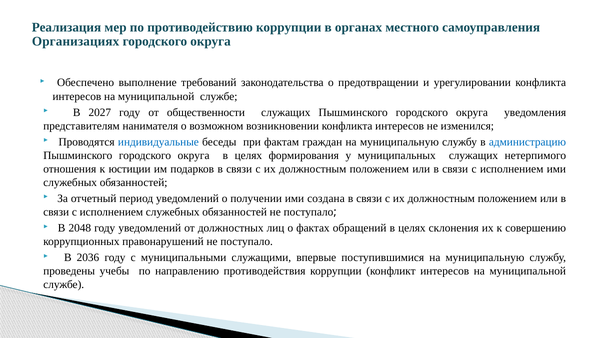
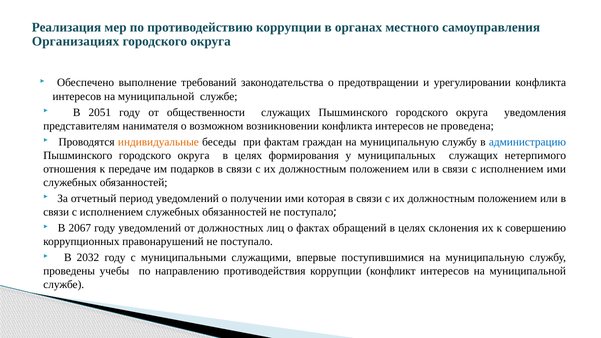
2027: 2027 -> 2051
изменился: изменился -> проведена
индивидуальные colour: blue -> orange
юстиции: юстиции -> передаче
создана: создана -> которая
2048: 2048 -> 2067
2036: 2036 -> 2032
